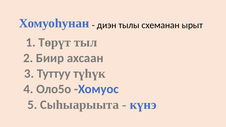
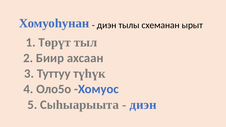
күнэ at (143, 105): күнэ -> диэн
